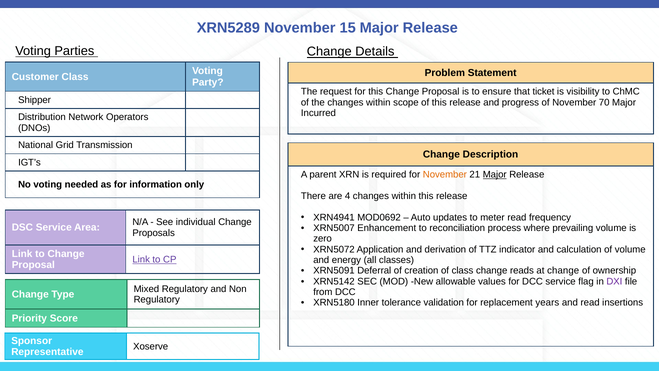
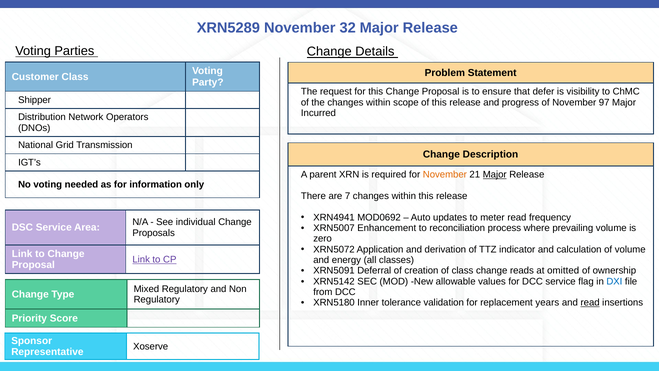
15: 15 -> 32
ticket: ticket -> defer
70: 70 -> 97
4: 4 -> 7
at change: change -> omitted
DXI colour: purple -> blue
read at (590, 302) underline: none -> present
